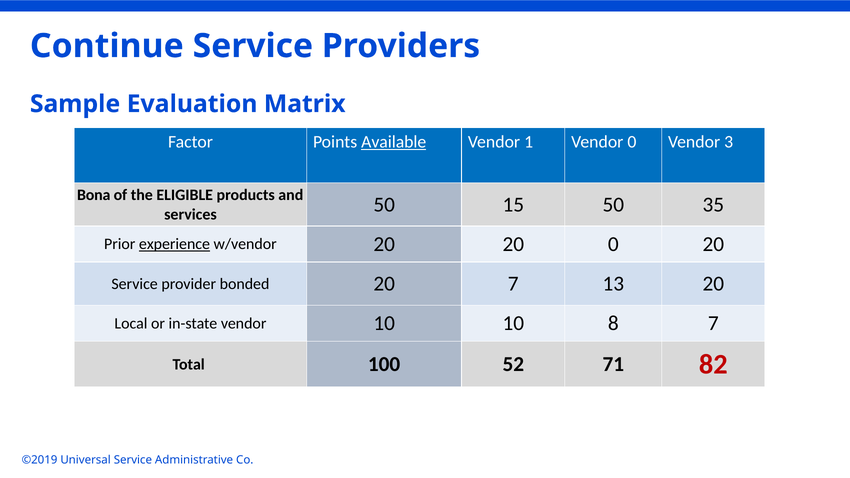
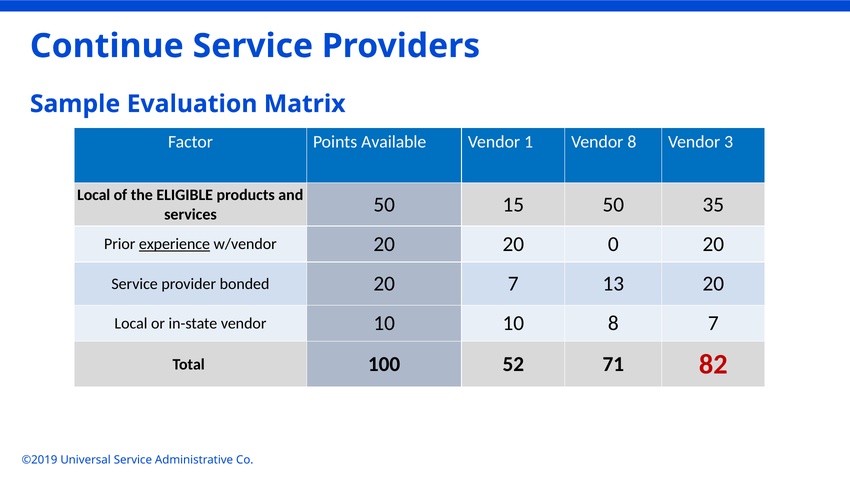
Available underline: present -> none
Vendor 0: 0 -> 8
Bona at (94, 195): Bona -> Local
